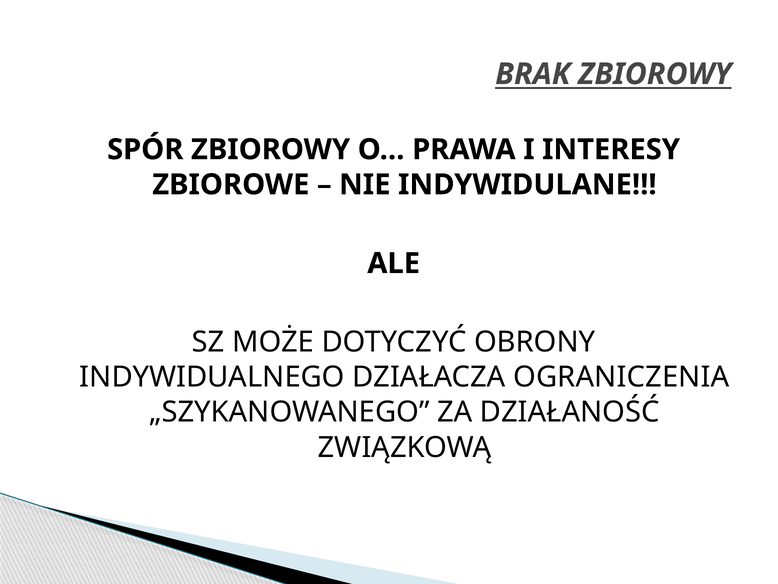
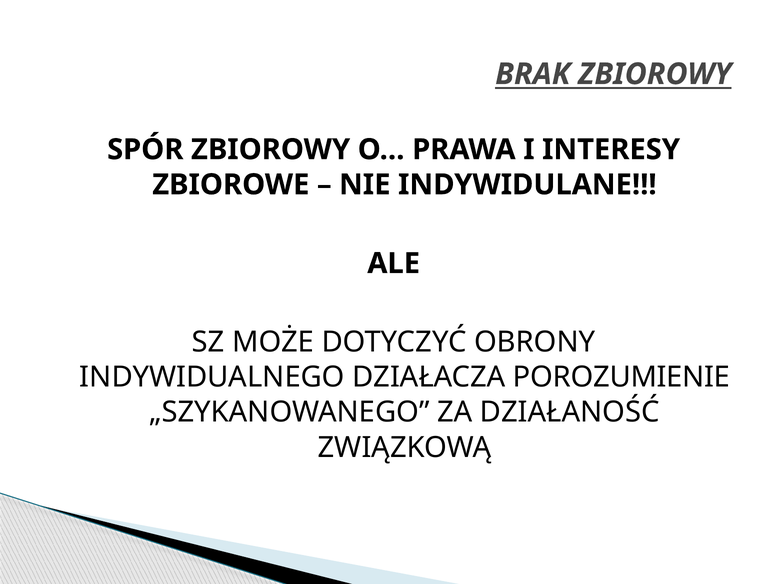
OGRANICZENIA: OGRANICZENIA -> POROZUMIENIE
